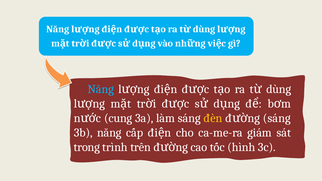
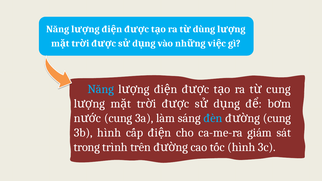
dùng at (279, 89): dùng -> cung
đèn colour: yellow -> light blue
sáng at (277, 118): sáng -> cung
3b năng: năng -> hình
